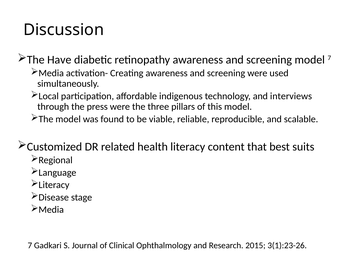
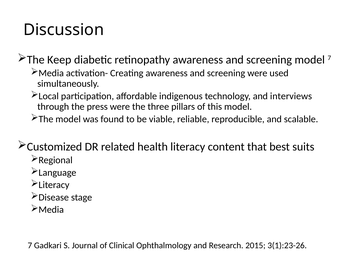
Have: Have -> Keep
